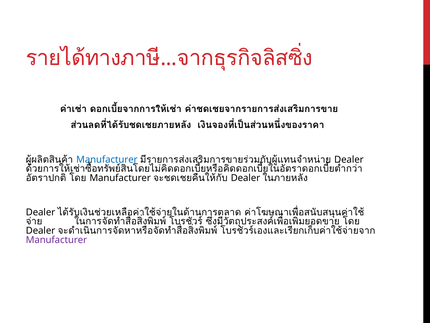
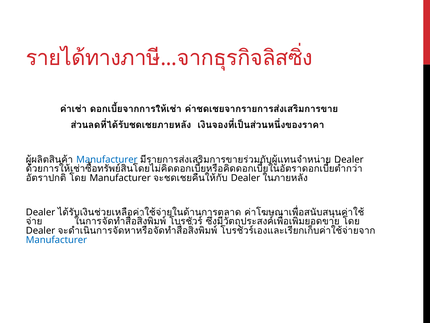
Manufacturer at (56, 240) colour: purple -> blue
